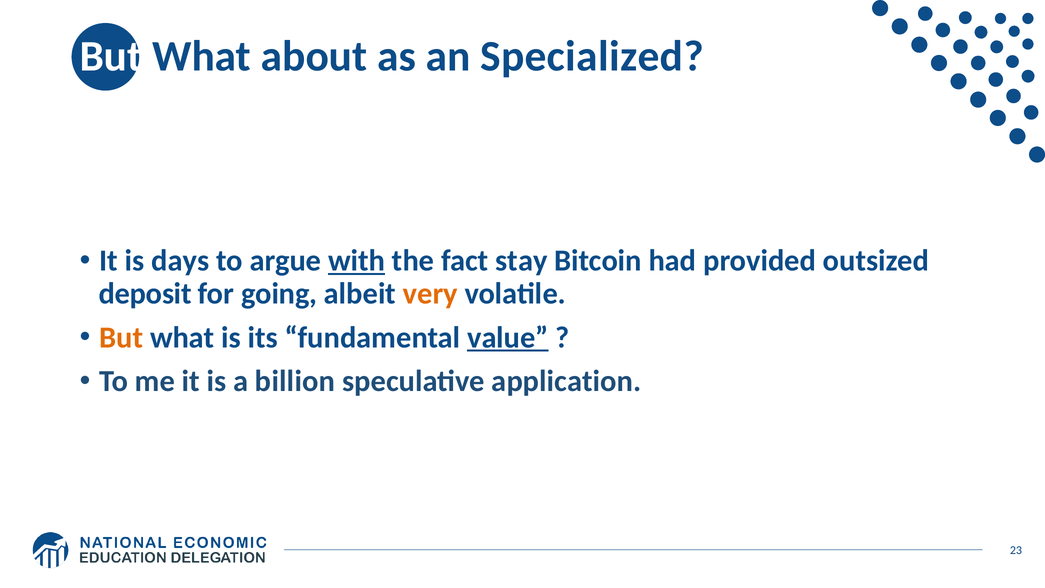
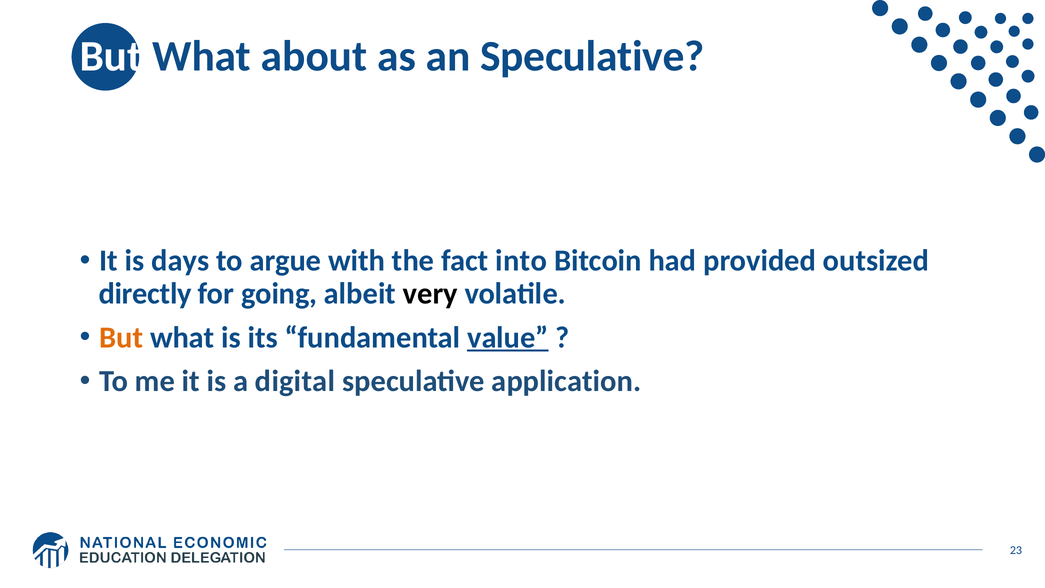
an Specialized: Specialized -> Speculative
with underline: present -> none
stay: stay -> into
deposit: deposit -> directly
very colour: orange -> black
billion: billion -> digital
